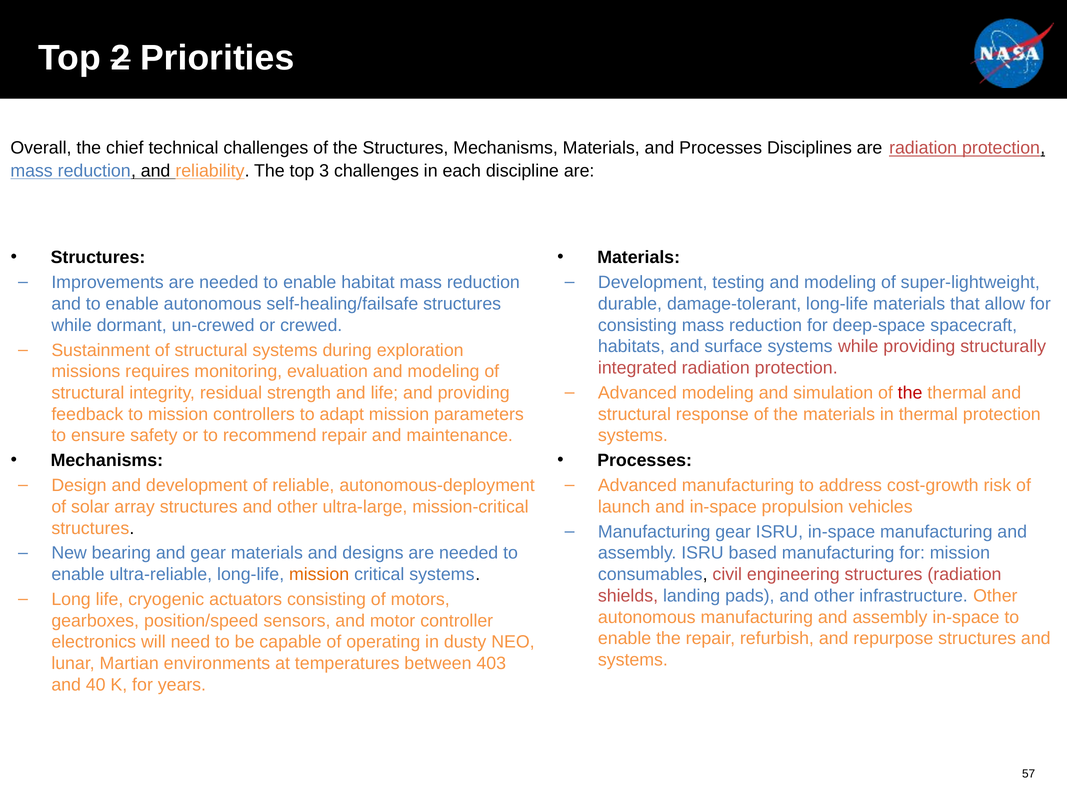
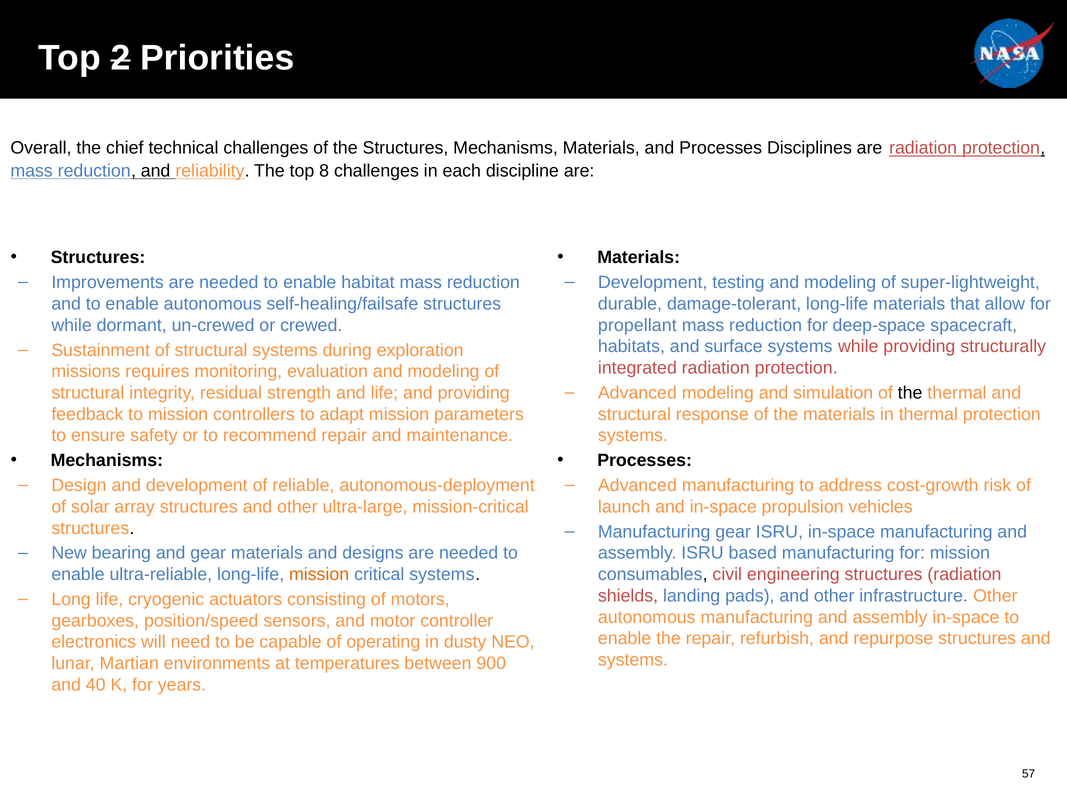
3: 3 -> 8
consisting at (637, 325): consisting -> propellant
the at (910, 392) colour: red -> black
403: 403 -> 900
